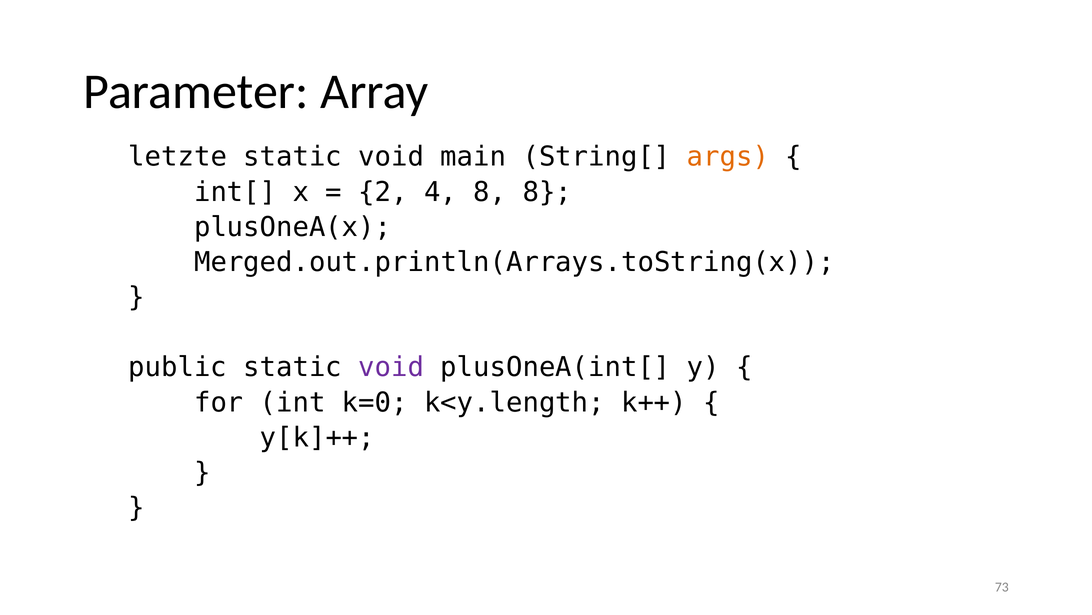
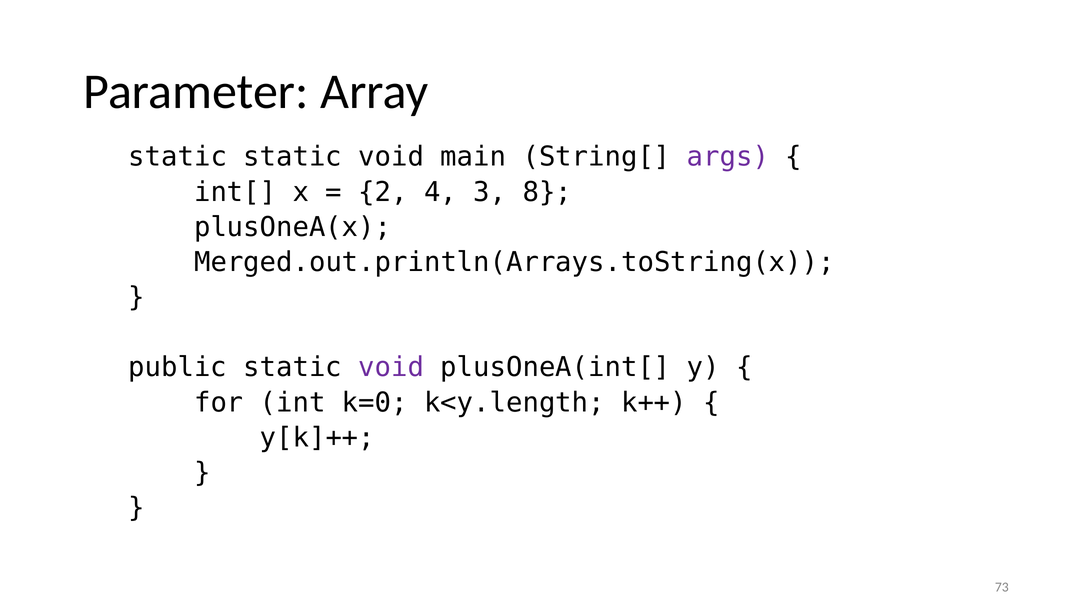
letzte at (178, 157): letzte -> static
args colour: orange -> purple
4 8: 8 -> 3
